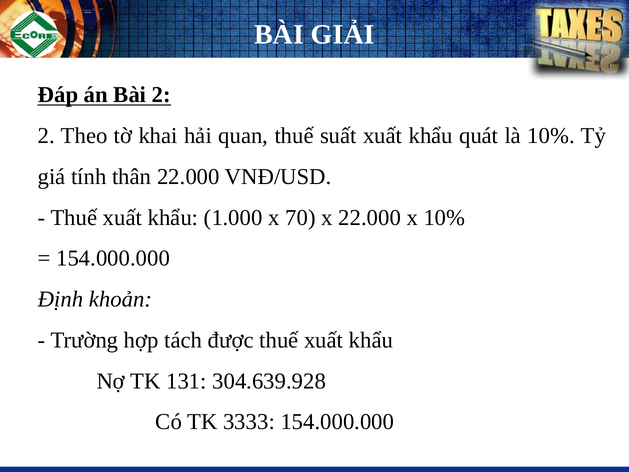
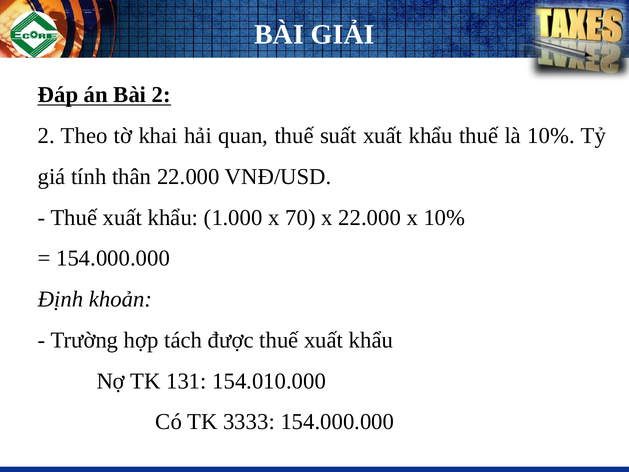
khẩu quát: quát -> thuế
304.639.928: 304.639.928 -> 154.010.000
